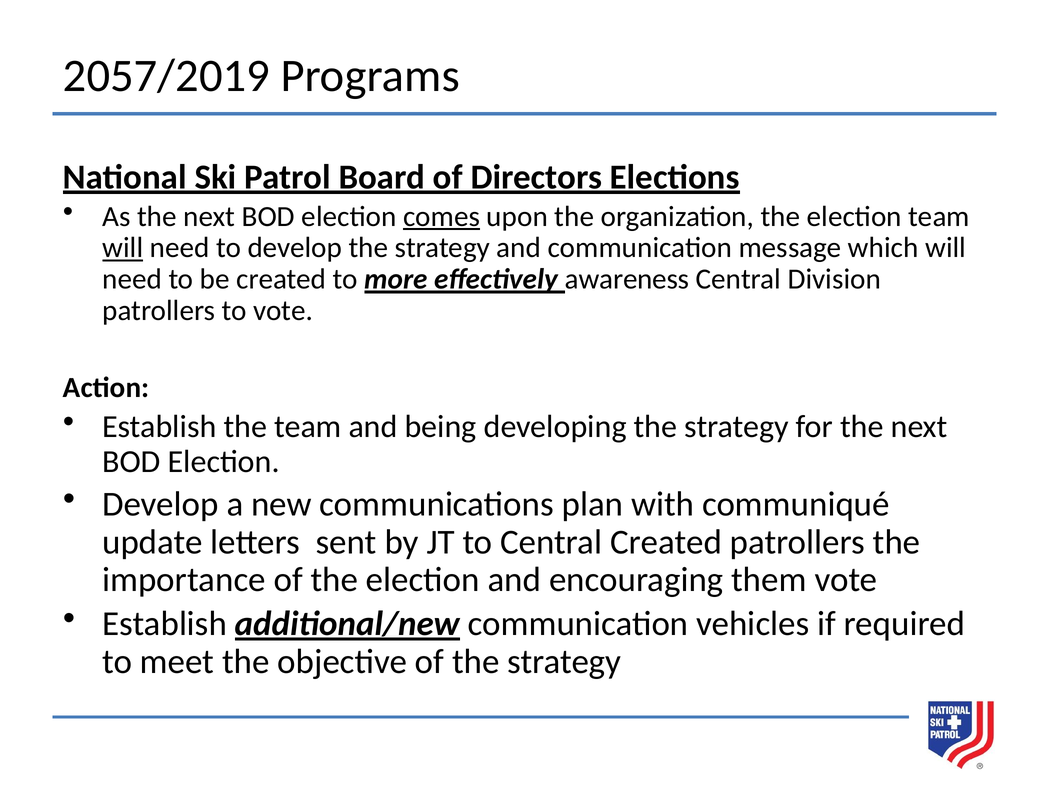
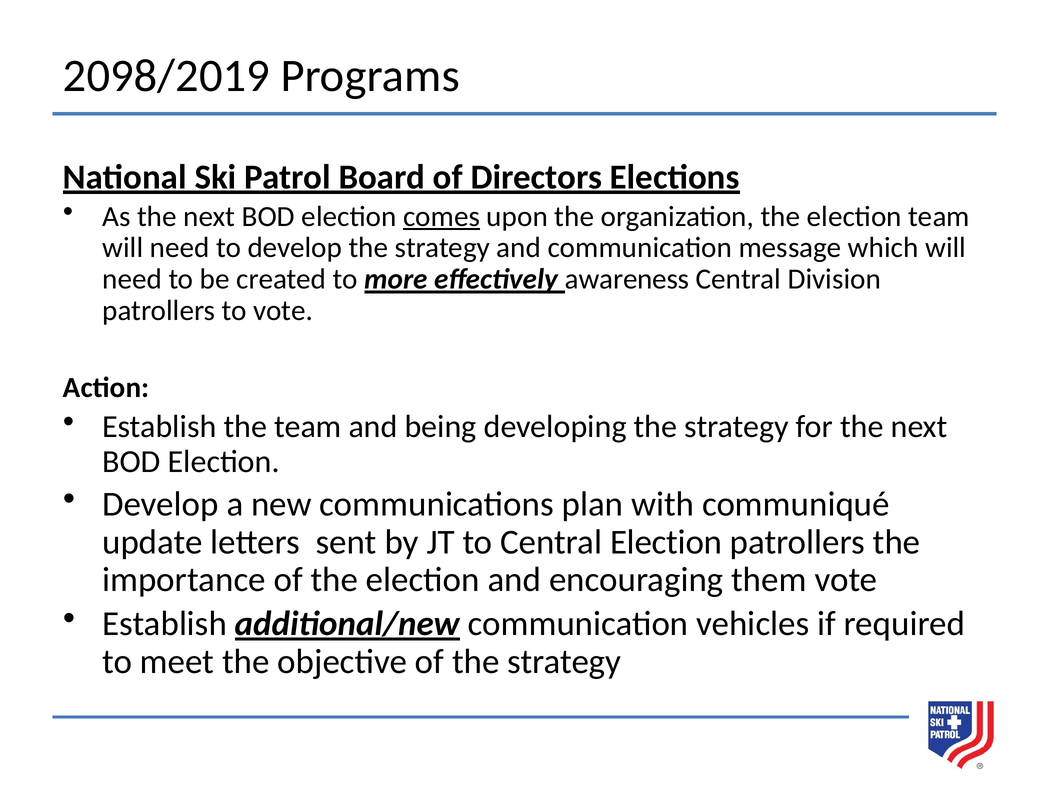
2057/2019: 2057/2019 -> 2098/2019
will at (123, 248) underline: present -> none
Central Created: Created -> Election
